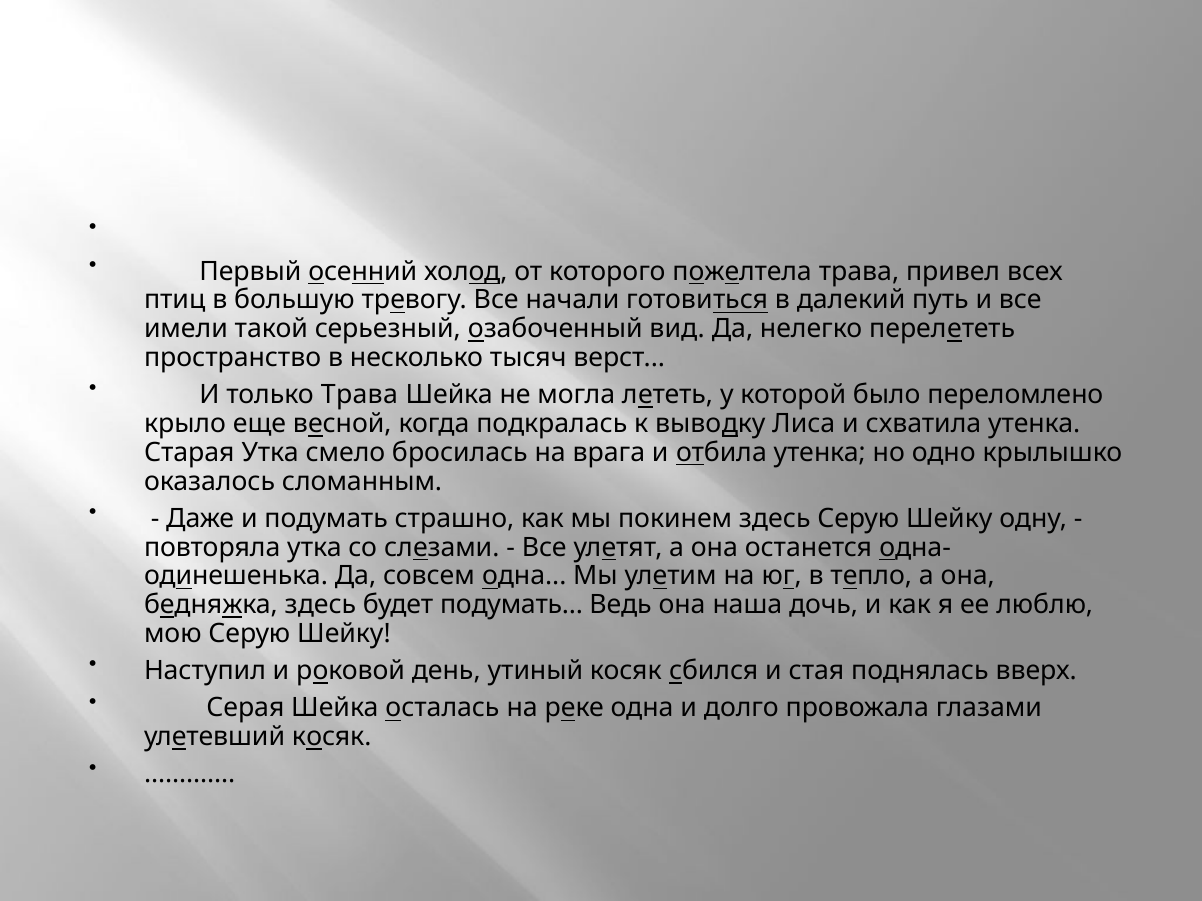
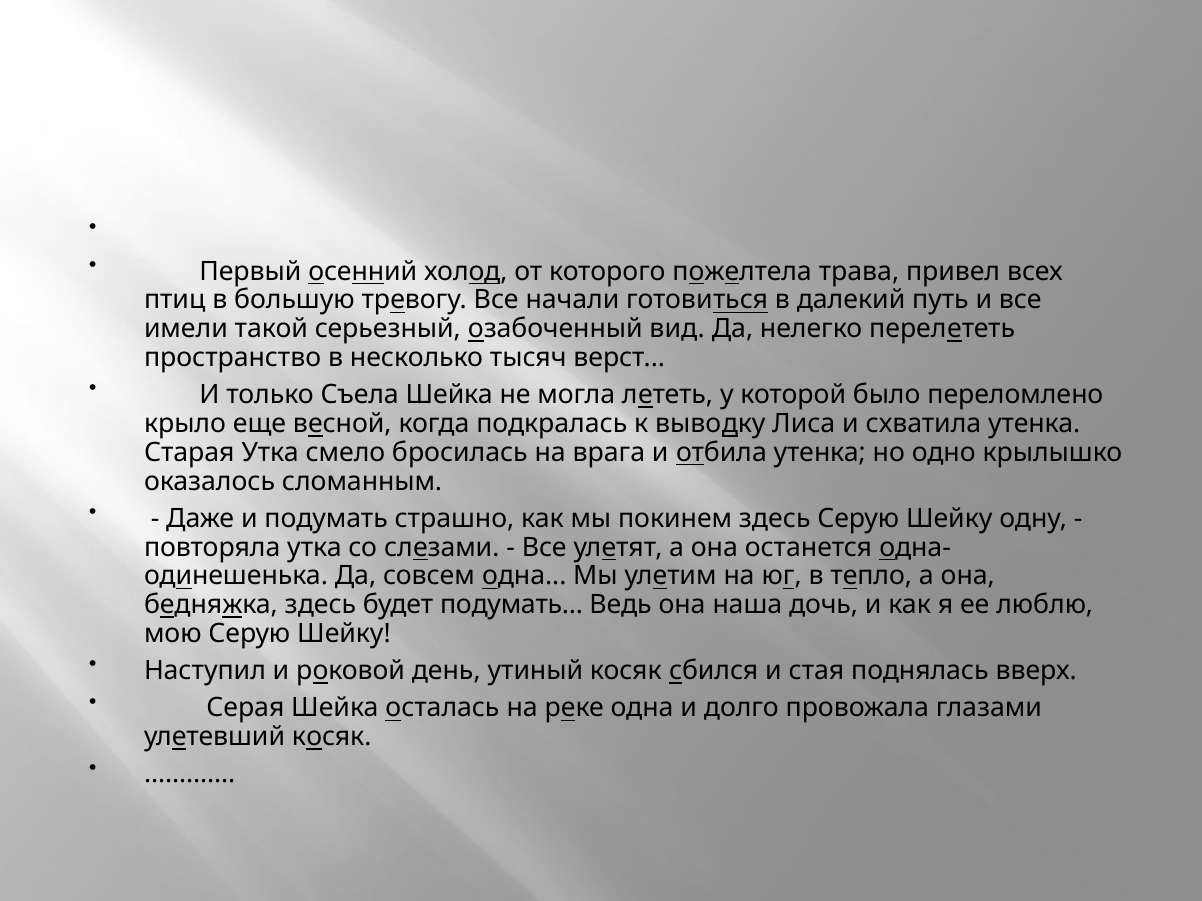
только Трава: Трава -> Съела
